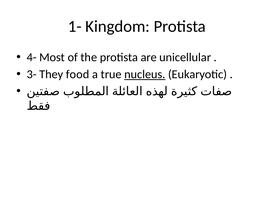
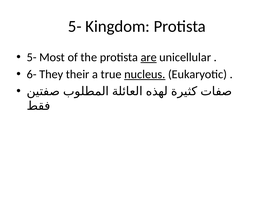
1- at (75, 27): 1- -> 5-
4- at (32, 57): 4- -> 5-
are underline: none -> present
3-: 3- -> 6-
food: food -> their
